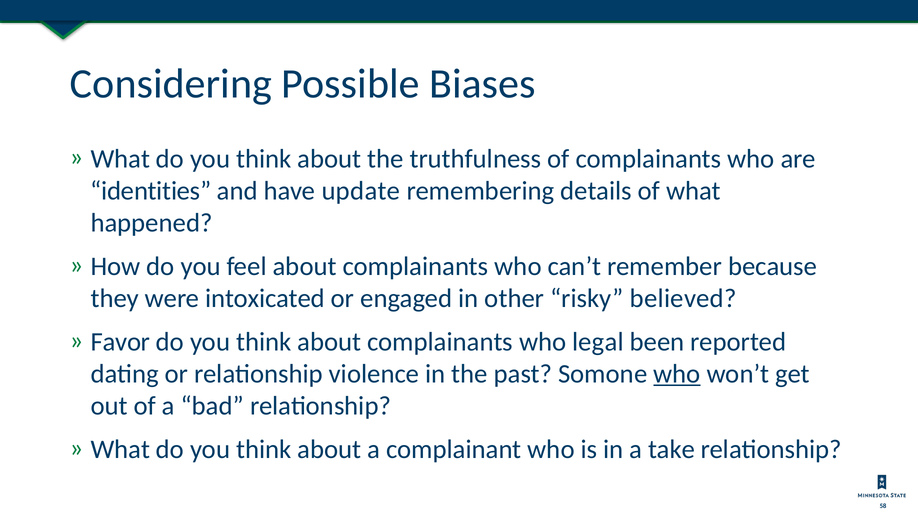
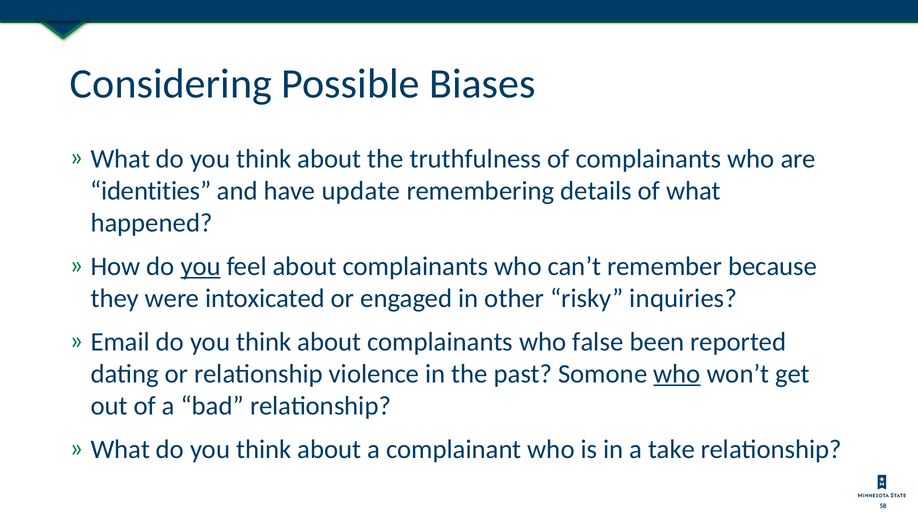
you at (201, 266) underline: none -> present
believed: believed -> inquiries
Favor: Favor -> Email
legal: legal -> false
